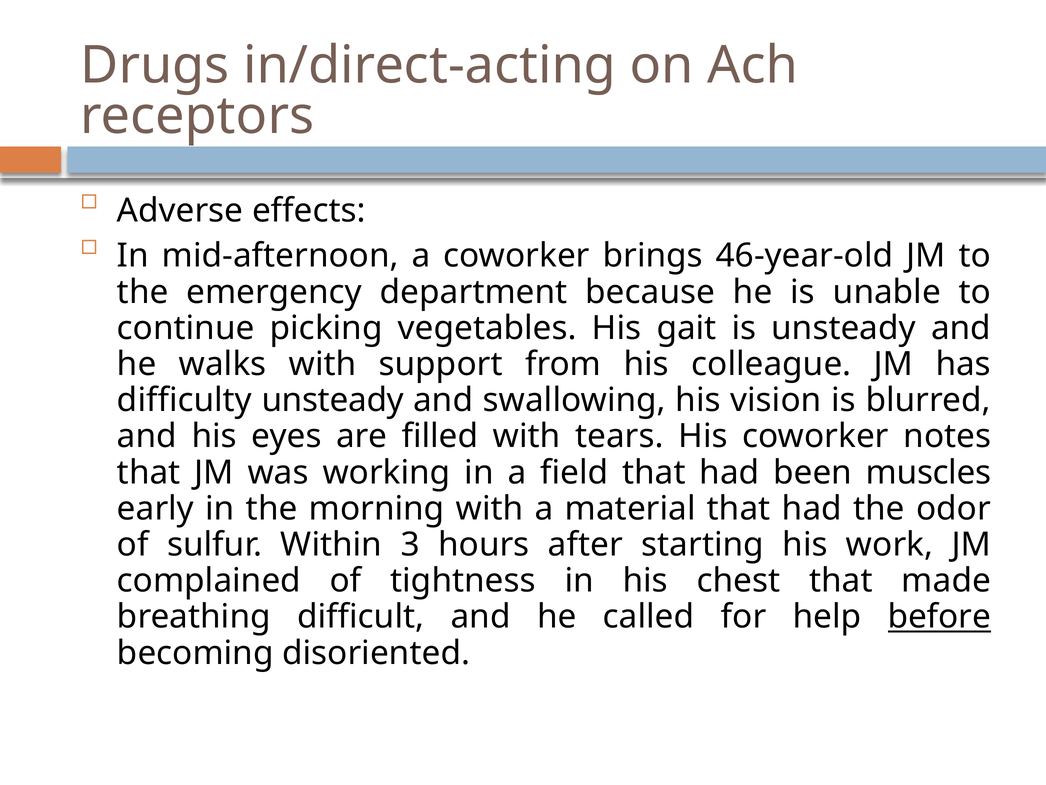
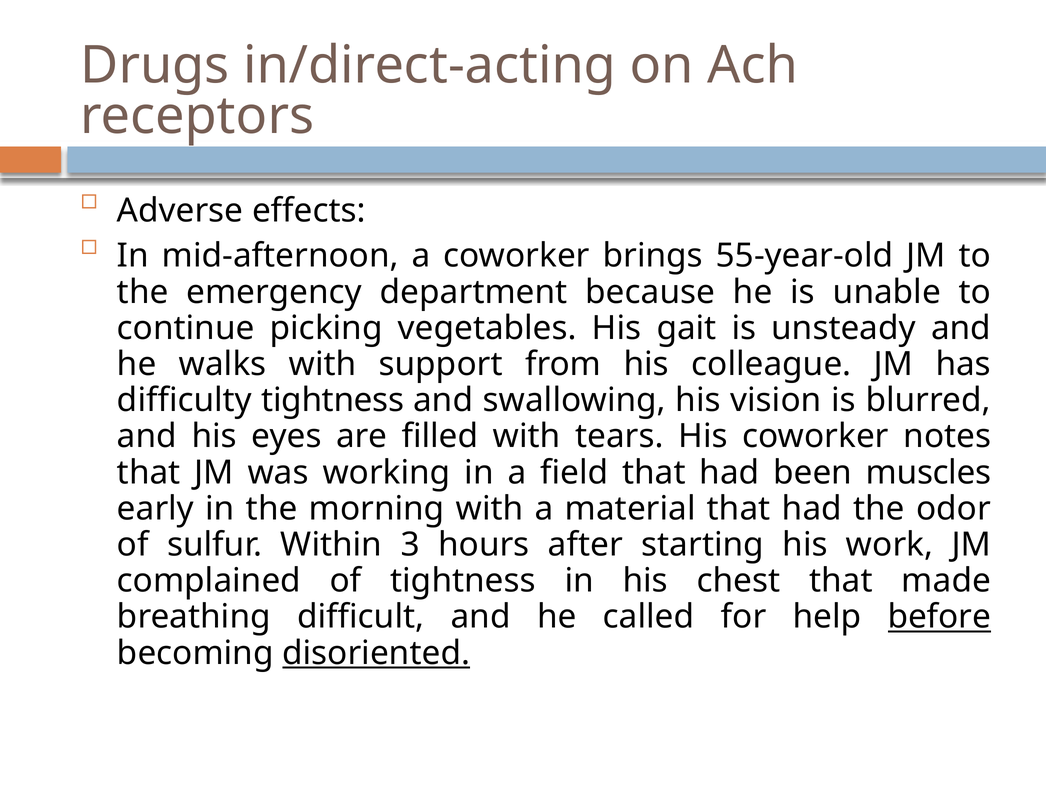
46-year-old: 46-year-old -> 55-year-old
difficulty unsteady: unsteady -> tightness
disoriented underline: none -> present
